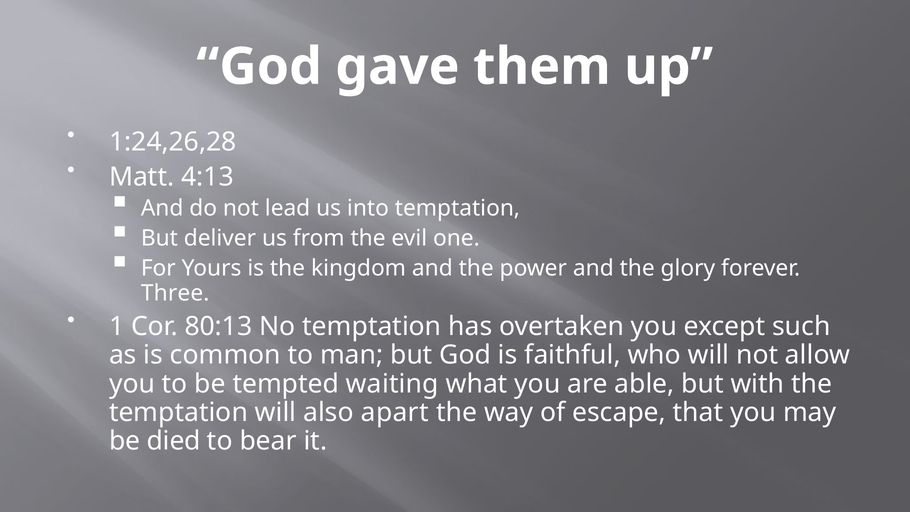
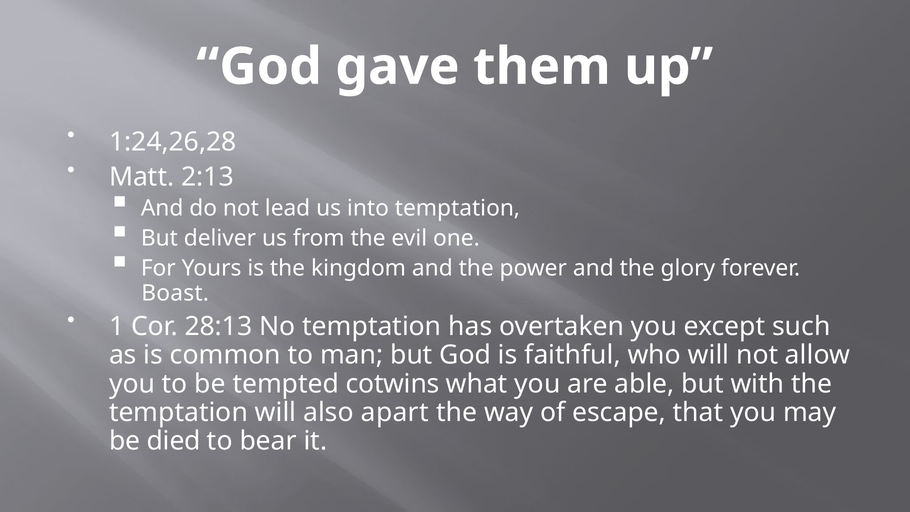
4:13: 4:13 -> 2:13
Three: Three -> Boast
80:13: 80:13 -> 28:13
waiting: waiting -> cotwins
